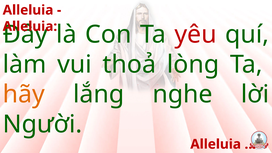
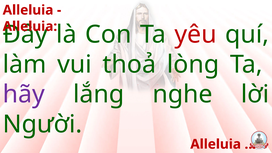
hãy colour: orange -> purple
